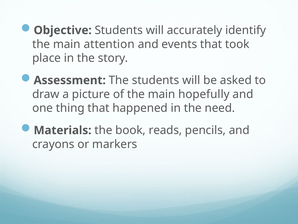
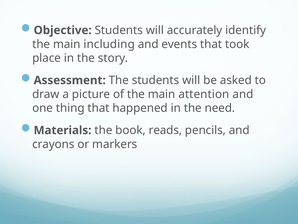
attention: attention -> including
hopefully: hopefully -> attention
